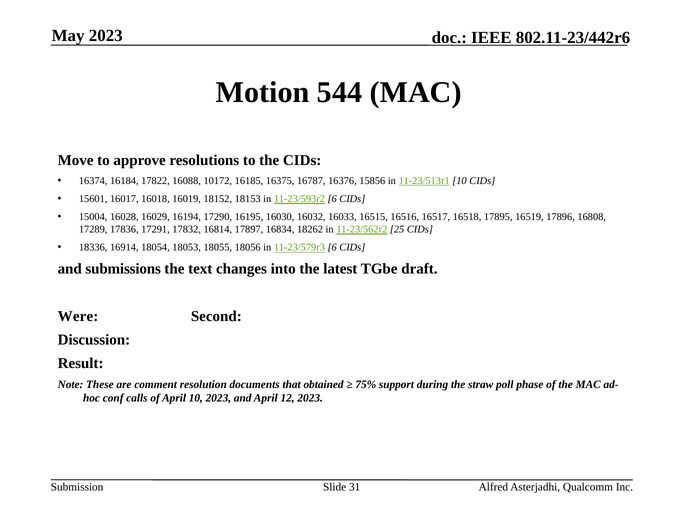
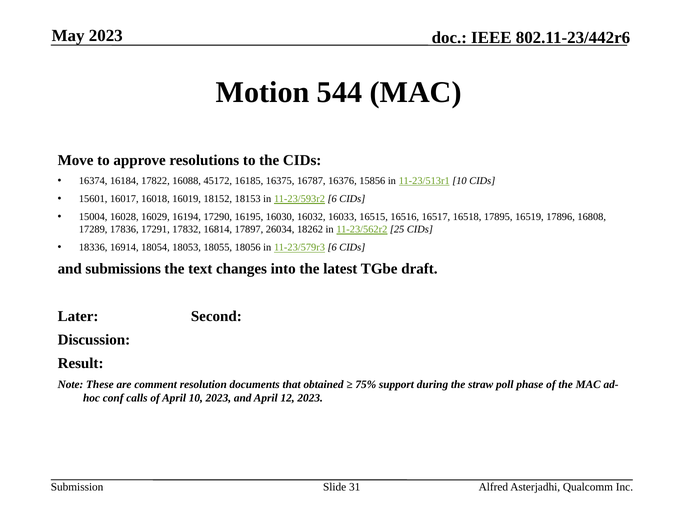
10172: 10172 -> 45172
16834: 16834 -> 26034
Were: Were -> Later
